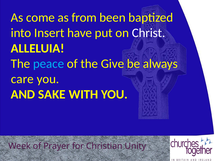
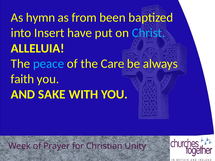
come: come -> hymn
Christ colour: white -> light blue
Give: Give -> Care
care: care -> faith
